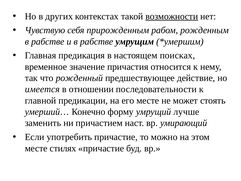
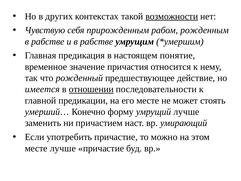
поисках: поисках -> понятие
отношении underline: none -> present
месте стилях: стилях -> лучше
